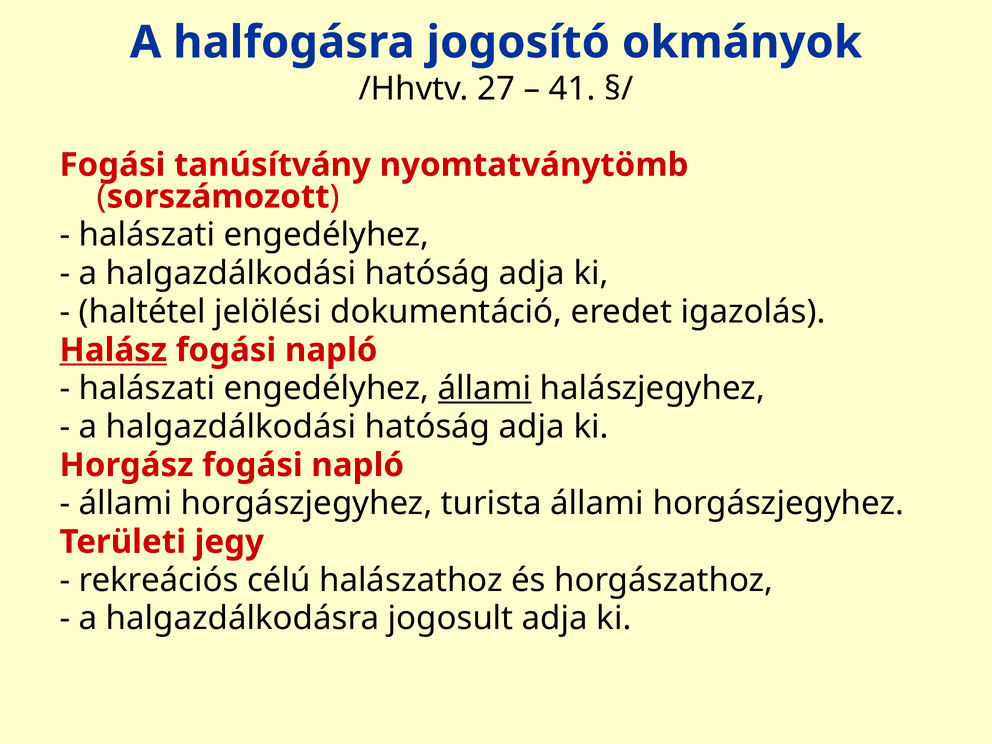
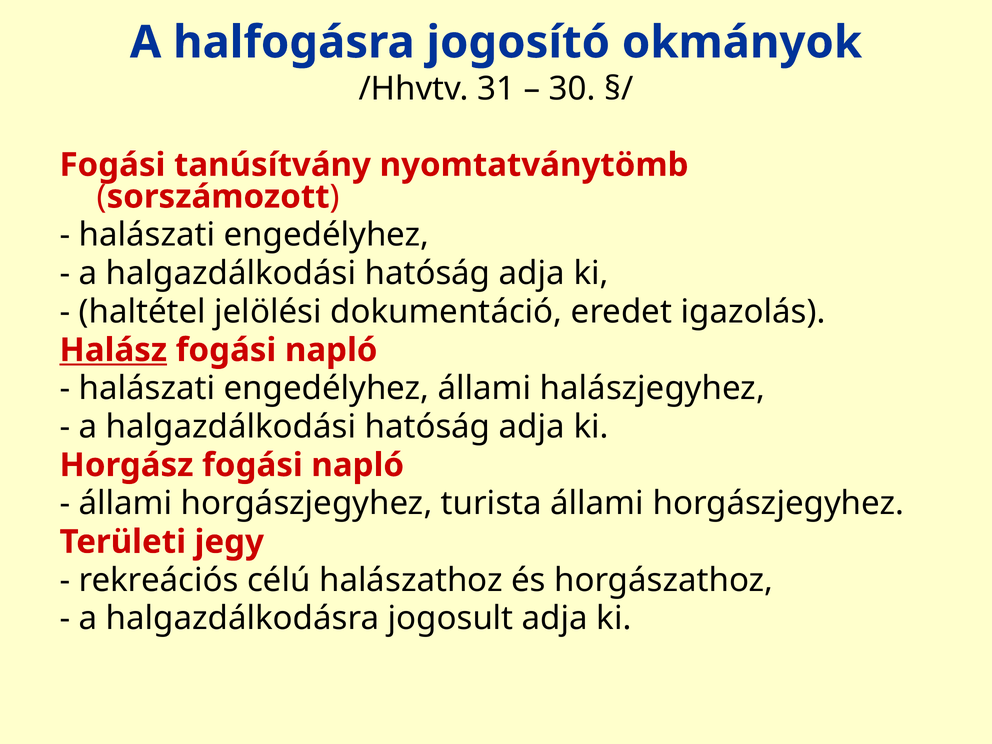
27: 27 -> 31
41: 41 -> 30
állami at (485, 388) underline: present -> none
